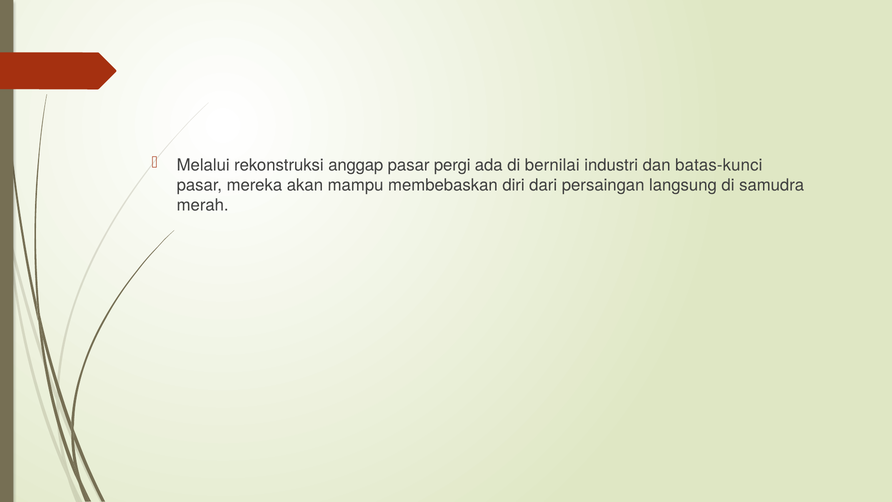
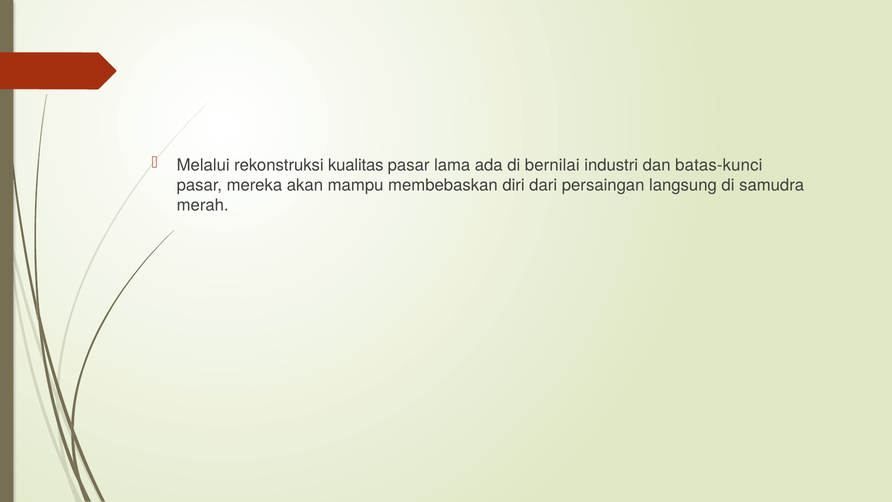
anggap: anggap -> kualitas
pergi: pergi -> lama
